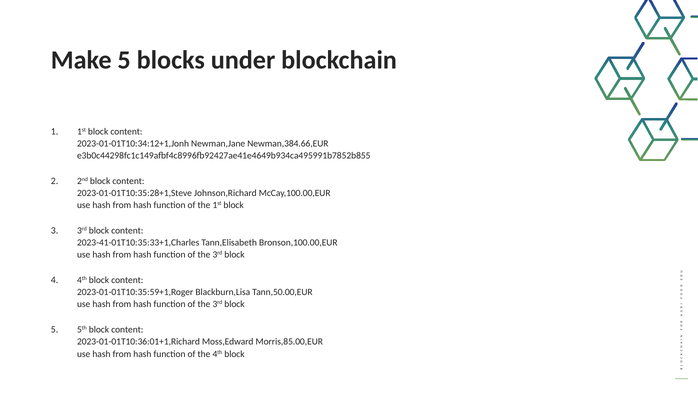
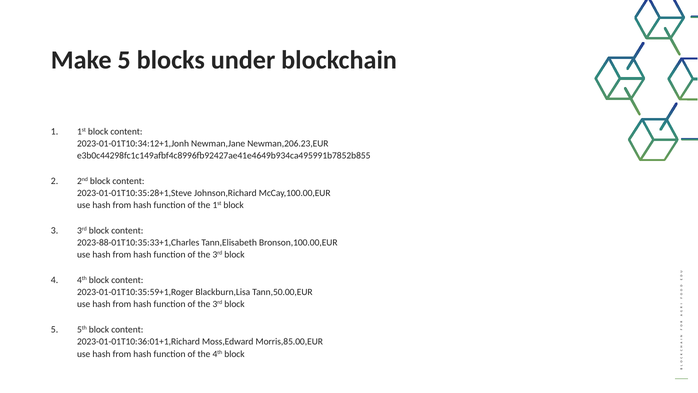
Newman,384.66,EUR: Newman,384.66,EUR -> Newman,206.23,EUR
2023-41-01T10:35:33+1,Charles: 2023-41-01T10:35:33+1,Charles -> 2023-88-01T10:35:33+1,Charles
